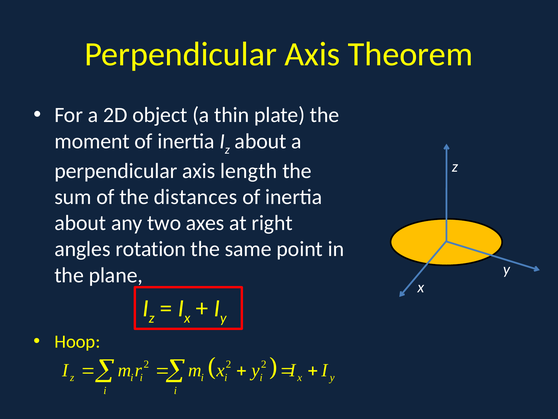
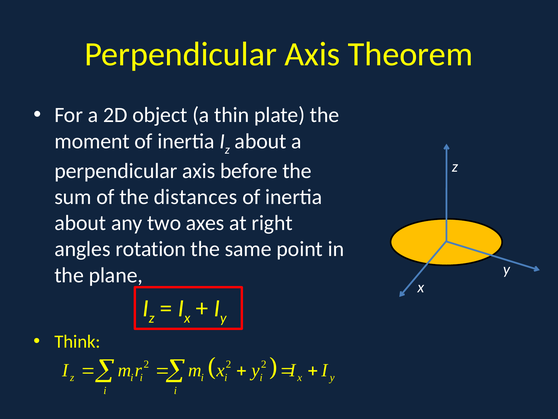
length: length -> before
Hoop: Hoop -> Think
